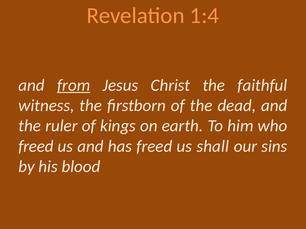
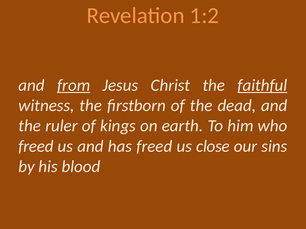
1:4: 1:4 -> 1:2
faithful underline: none -> present
shall: shall -> close
